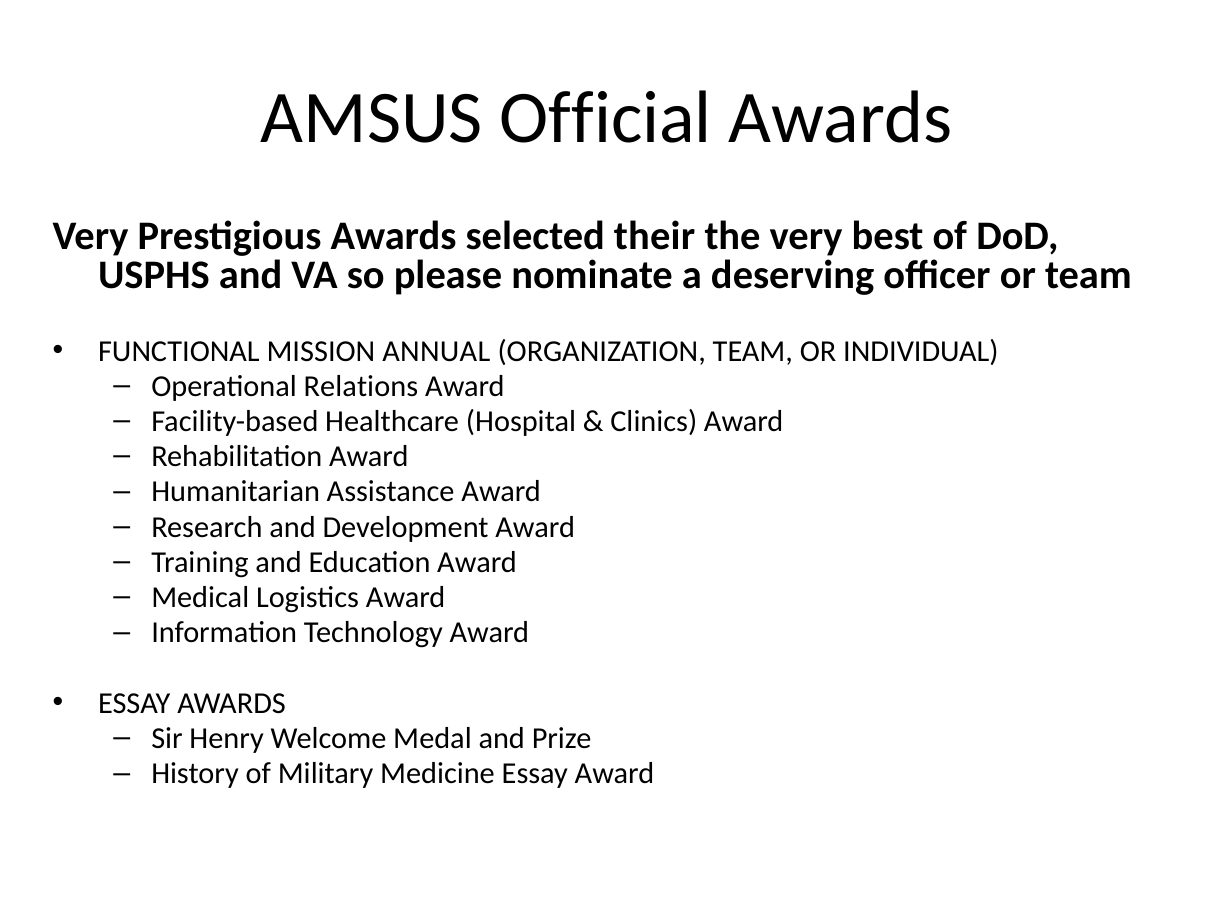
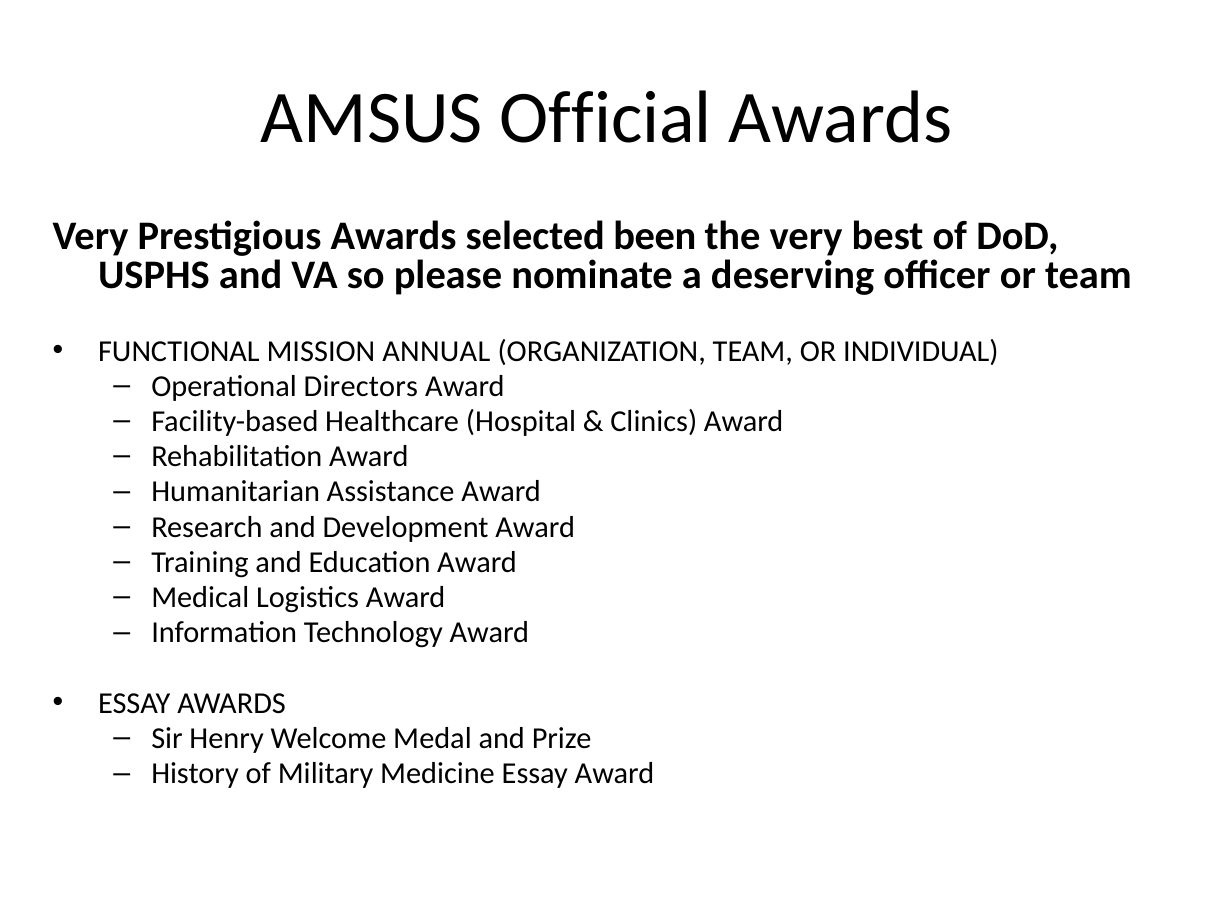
their: their -> been
Relations: Relations -> Directors
